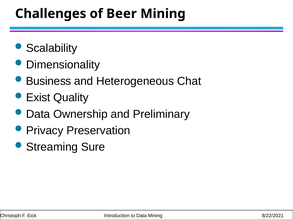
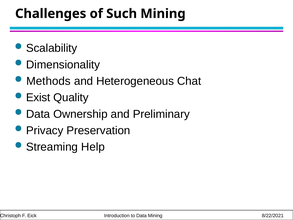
Beer: Beer -> Such
Business: Business -> Methods
Sure: Sure -> Help
